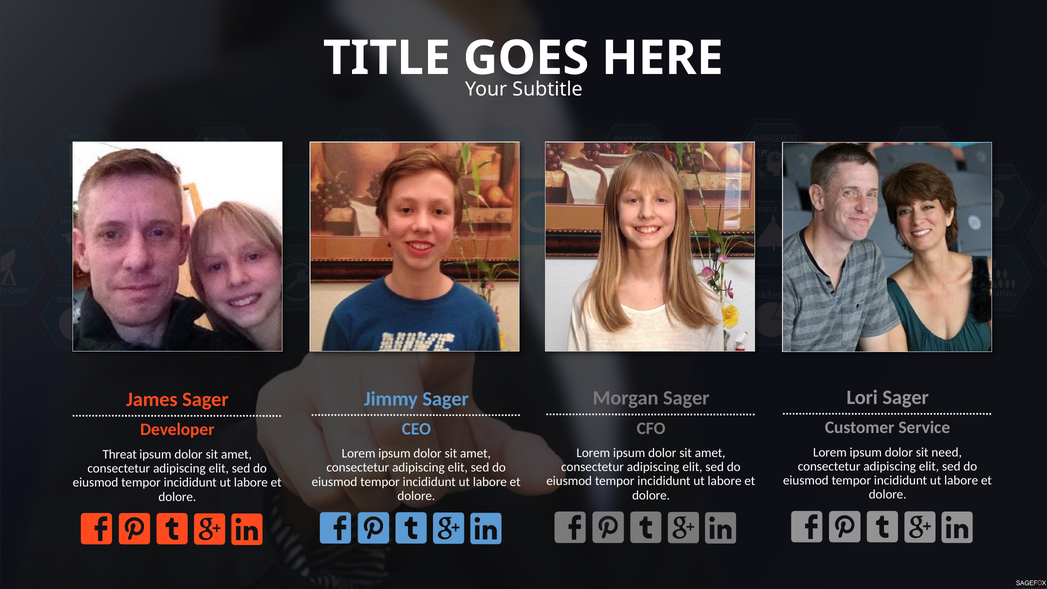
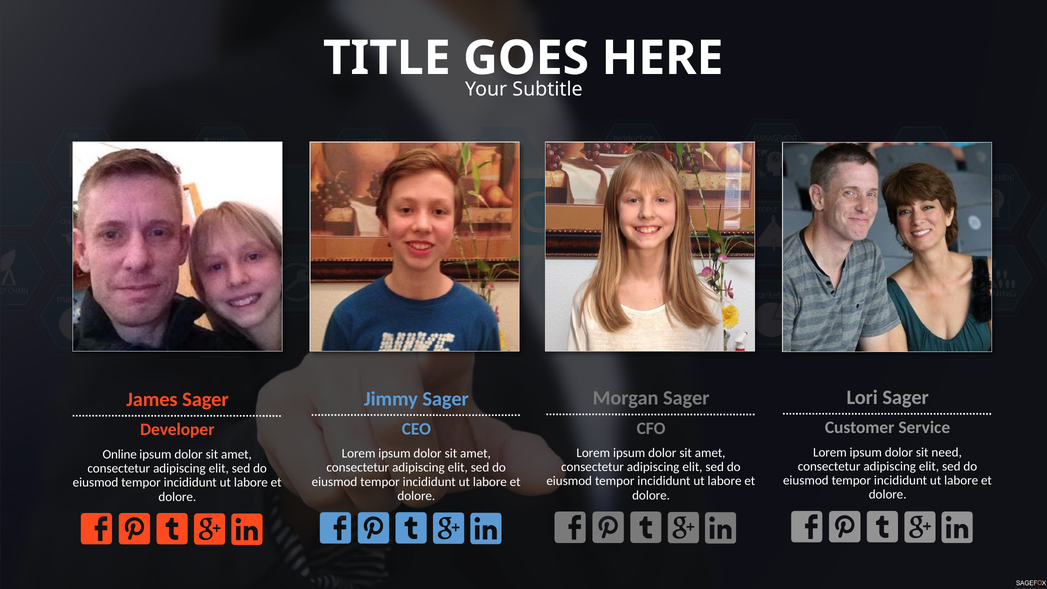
Threat: Threat -> Online
